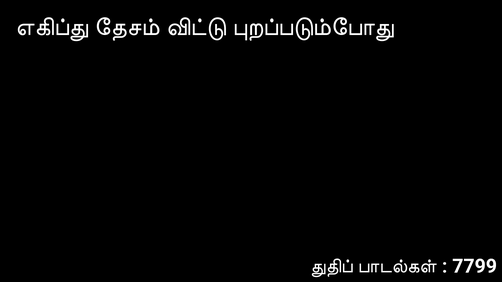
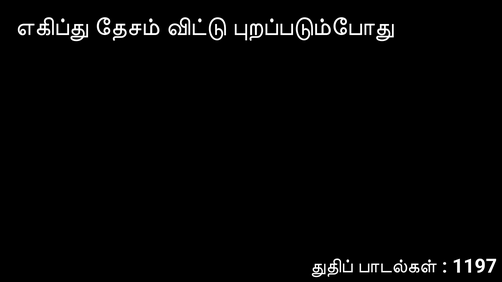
7799: 7799 -> 1197
